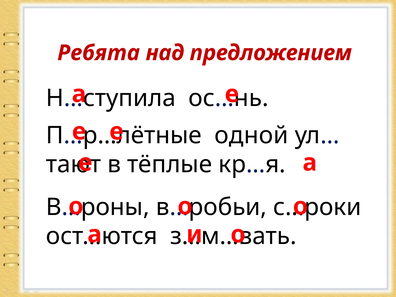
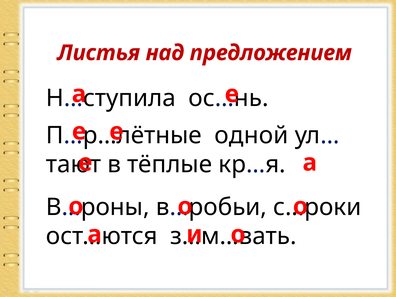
Ребята: Ребята -> Листья
